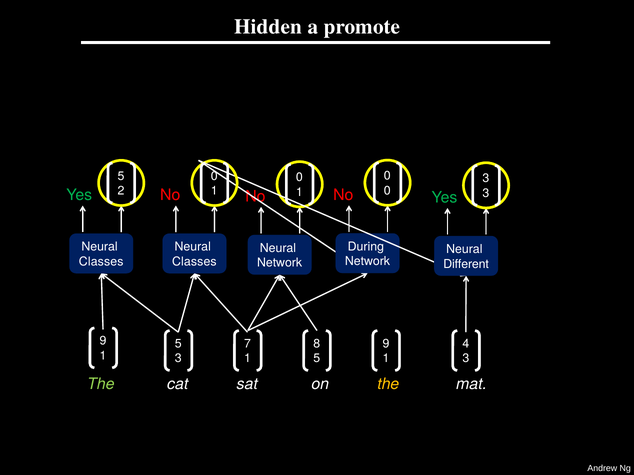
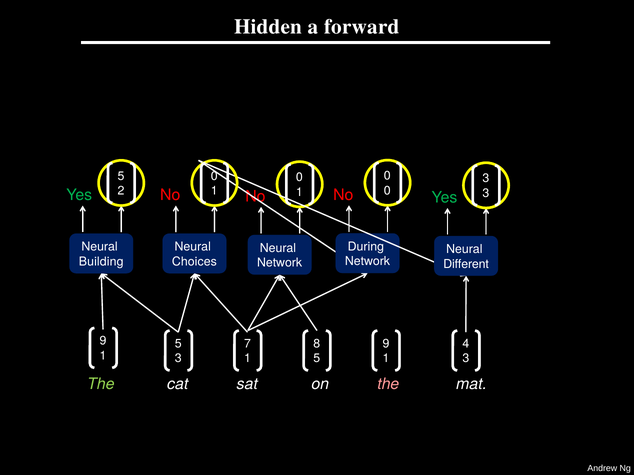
promote: promote -> forward
Classes at (101, 262): Classes -> Building
Classes at (194, 262): Classes -> Choices
the at (388, 385) colour: yellow -> pink
